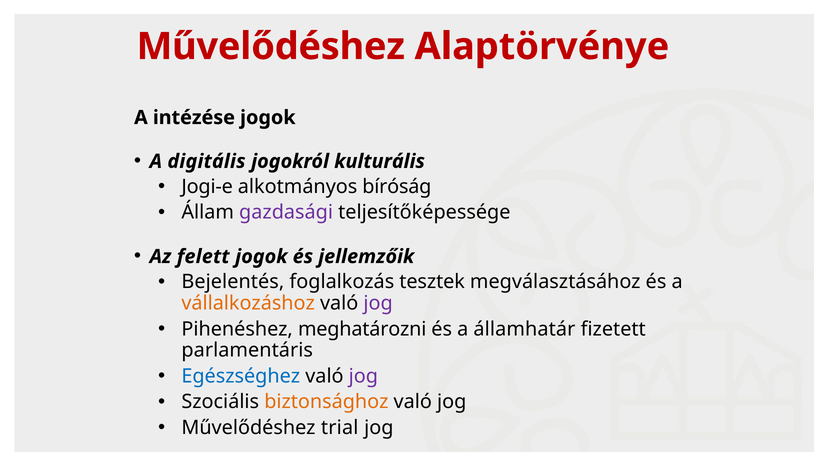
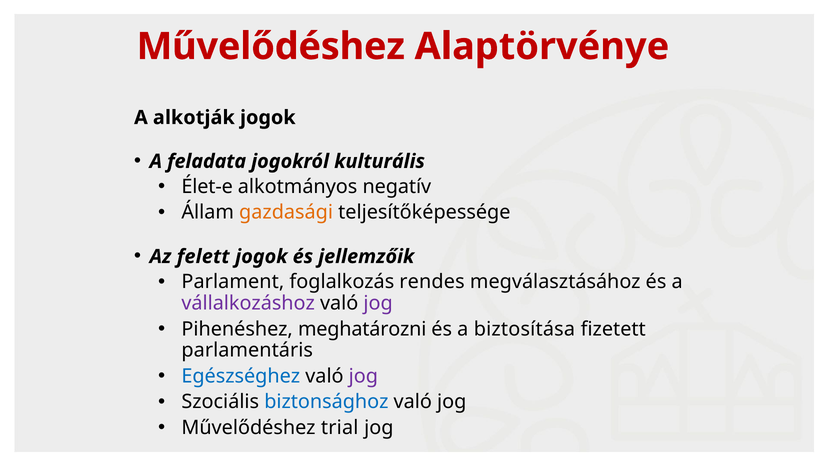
intézése: intézése -> alkotják
digitális: digitális -> feladata
Jogi-e: Jogi-e -> Élet-e
bíróság: bíróság -> negatív
gazdasági colour: purple -> orange
Bejelentés: Bejelentés -> Parlament
tesztek: tesztek -> rendes
vállalkozáshoz colour: orange -> purple
államhatár: államhatár -> biztosítása
biztonsághoz colour: orange -> blue
